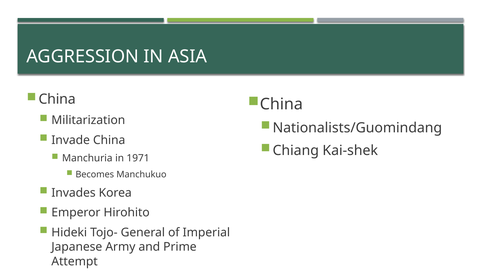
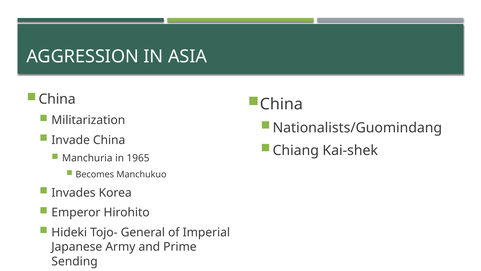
1971: 1971 -> 1965
Attempt: Attempt -> Sending
